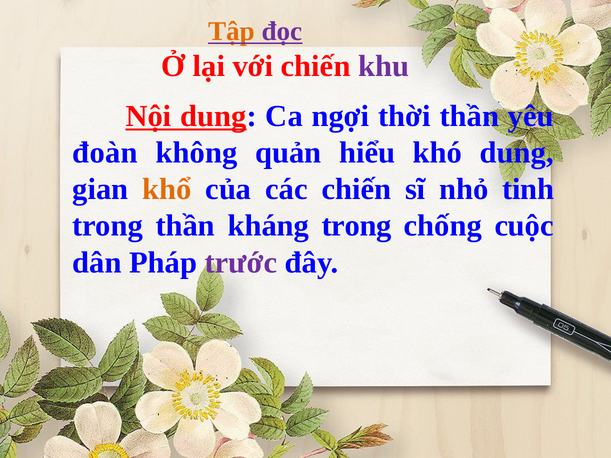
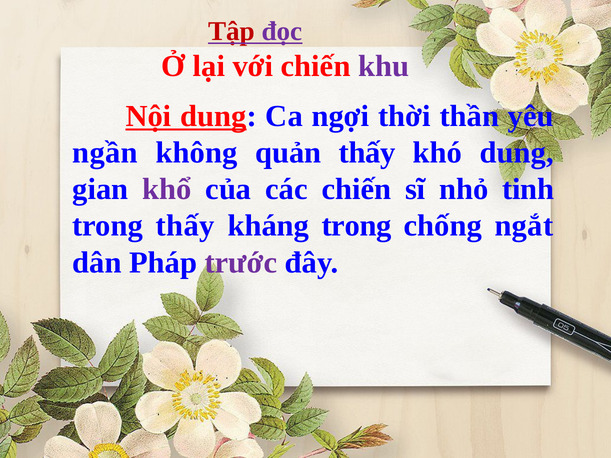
Tập colour: orange -> red
đoàn: đoàn -> ngần
quản hiểu: hiểu -> thấy
khổ colour: orange -> purple
trong thần: thần -> thấy
cuộc: cuộc -> ngắt
